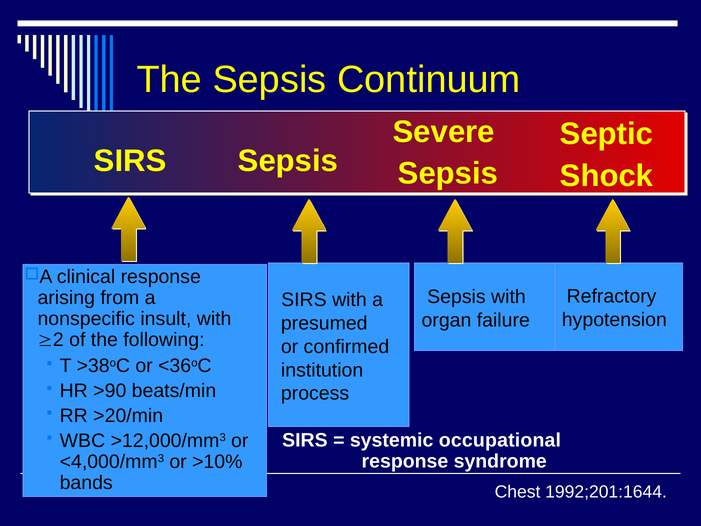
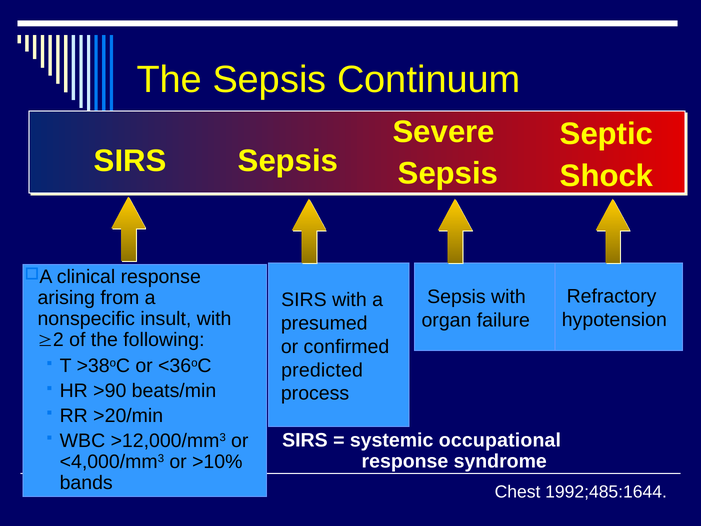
institution: institution -> predicted
1992;201:1644: 1992;201:1644 -> 1992;485:1644
